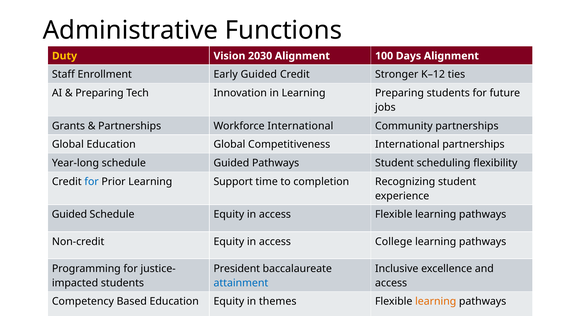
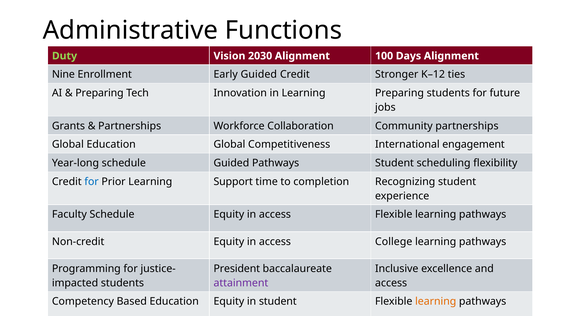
Duty colour: yellow -> light green
Staff: Staff -> Nine
Workforce International: International -> Collaboration
International partnerships: partnerships -> engagement
Guided at (69, 215): Guided -> Faculty
attainment colour: blue -> purple
in themes: themes -> student
